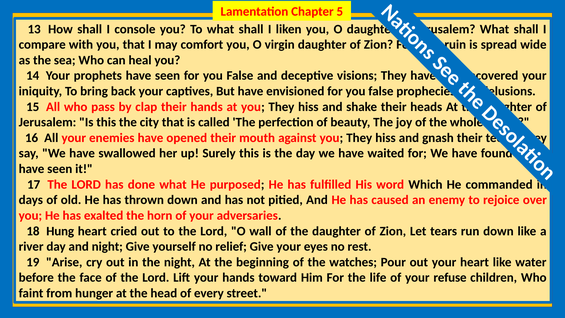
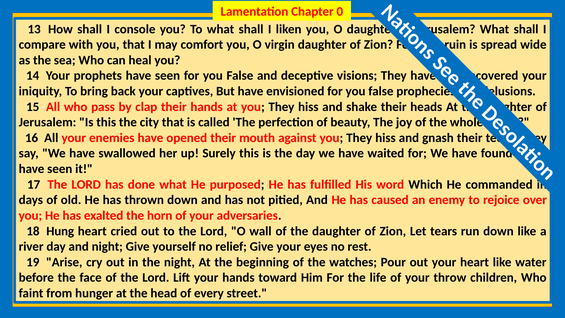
5: 5 -> 0
refuse: refuse -> throw
